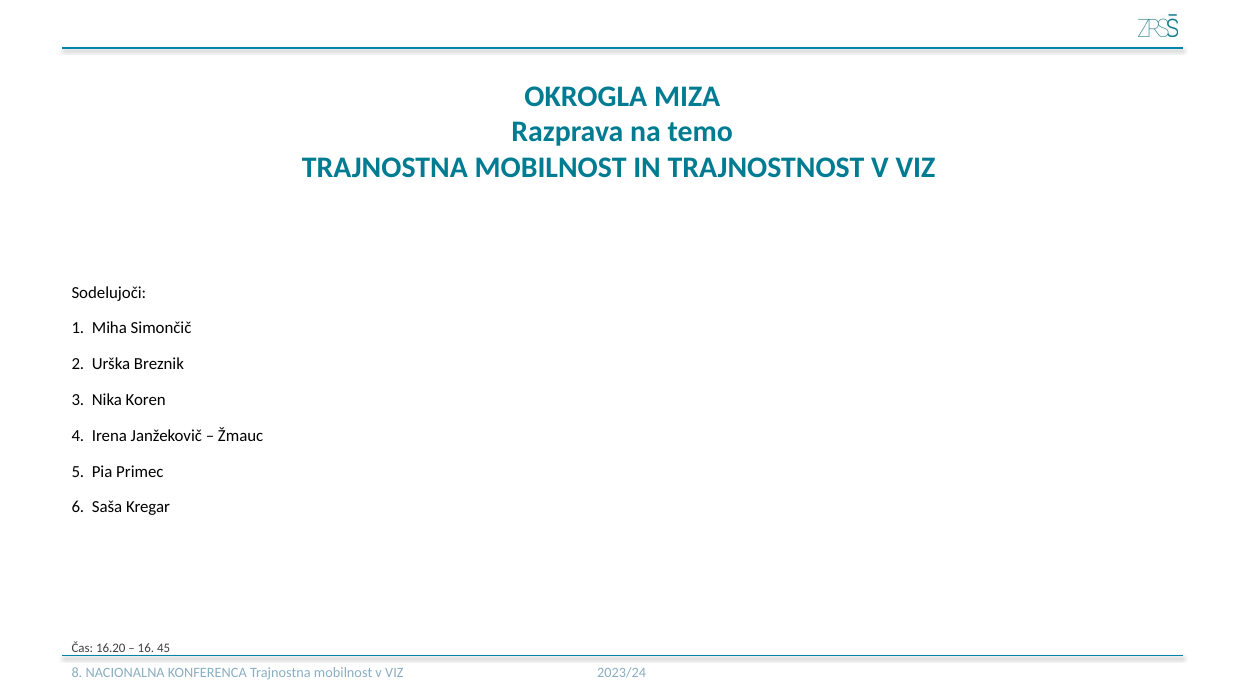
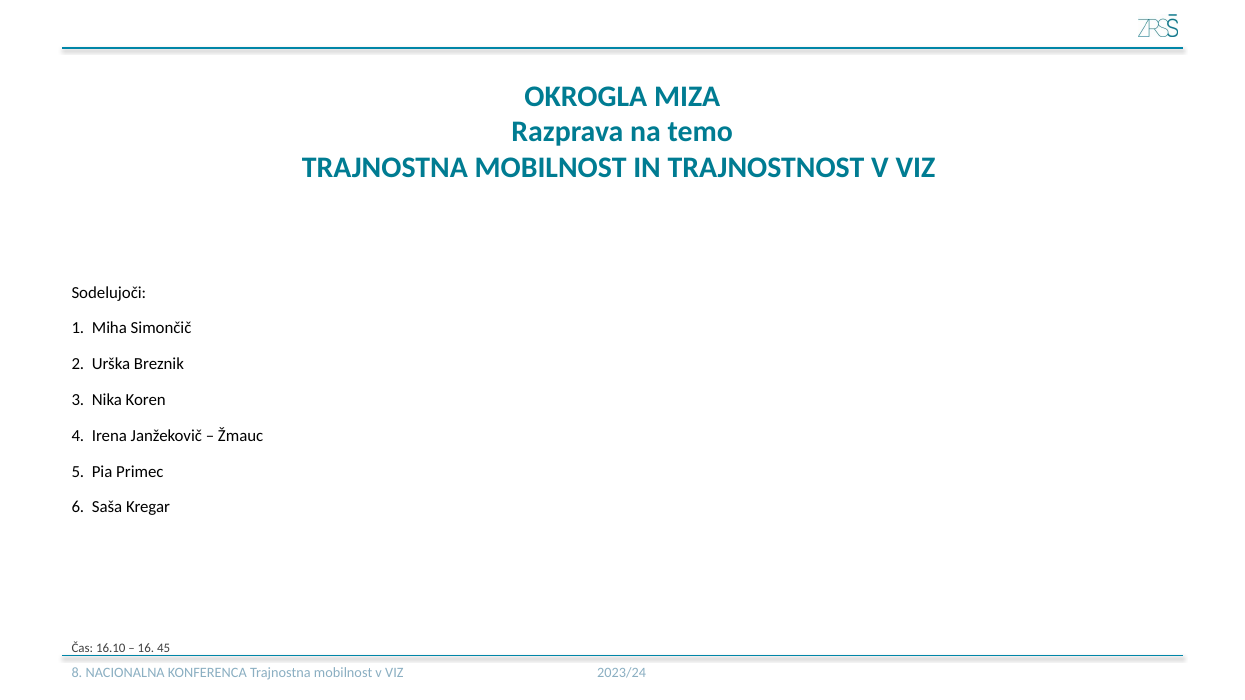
16.20: 16.20 -> 16.10
